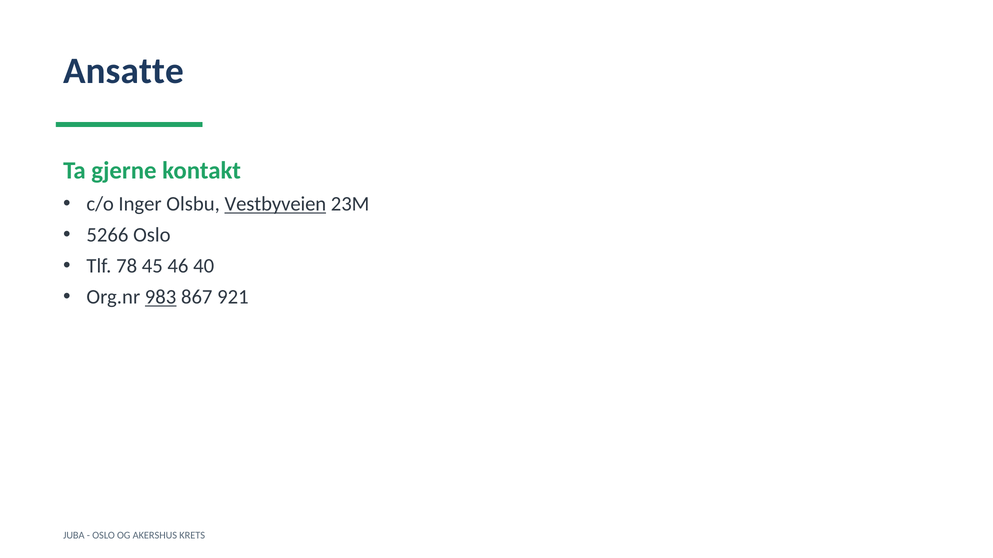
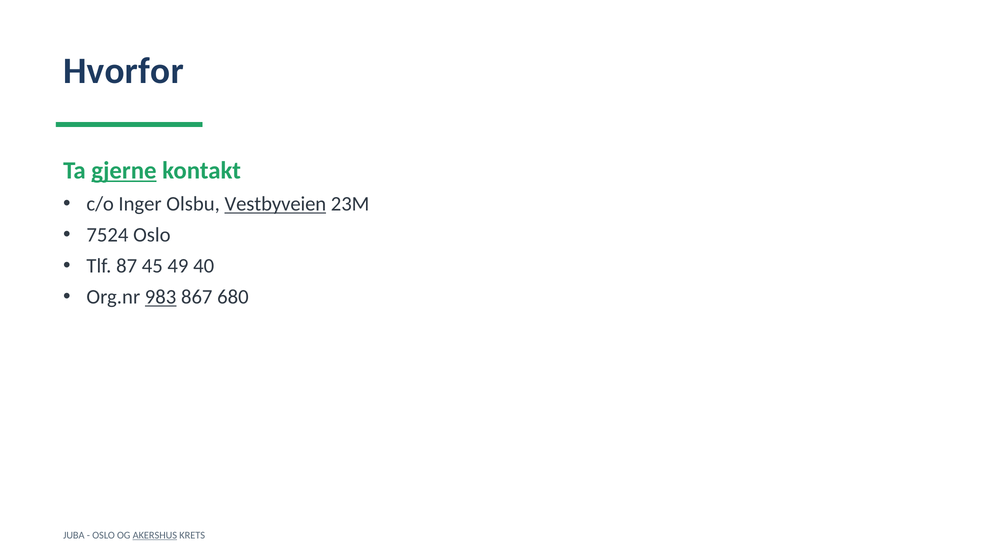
Ansatte: Ansatte -> Hvorfor
gjerne underline: none -> present
5266: 5266 -> 7524
78: 78 -> 87
46: 46 -> 49
921: 921 -> 680
AKERSHUS underline: none -> present
